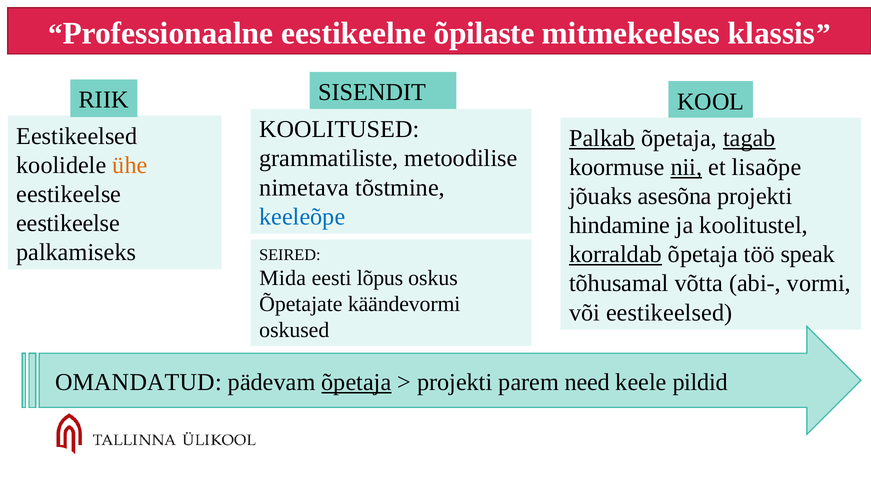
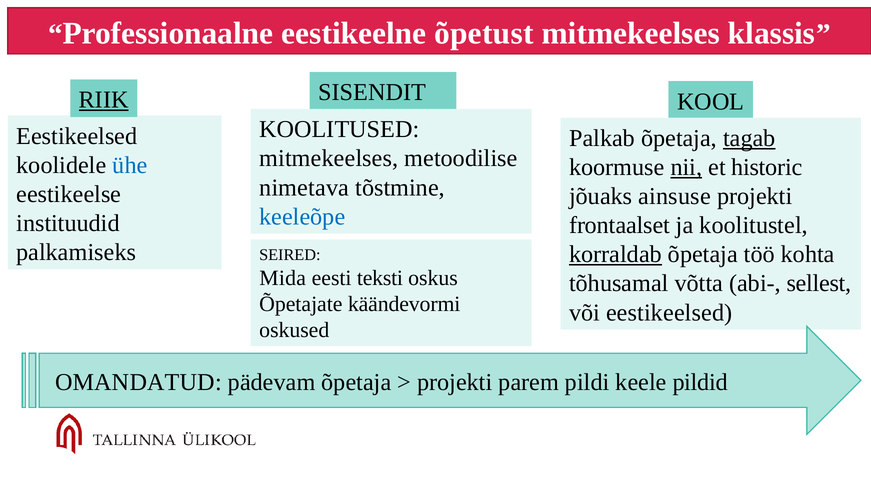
õpilaste: õpilaste -> õpetust
RIIK underline: none -> present
Palkab underline: present -> none
grammatiliste at (329, 158): grammatiliste -> mitmekeelses
ühe colour: orange -> blue
lisaõpe: lisaõpe -> historic
asesõna: asesõna -> ainsuse
eestikeelse at (68, 223): eestikeelse -> instituudid
hindamine: hindamine -> frontaalset
speak: speak -> kohta
lõpus: lõpus -> teksti
vormi: vormi -> sellest
õpetaja at (356, 382) underline: present -> none
need: need -> pildi
